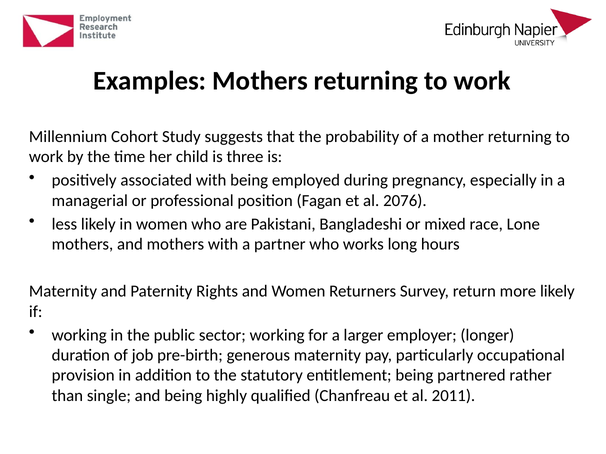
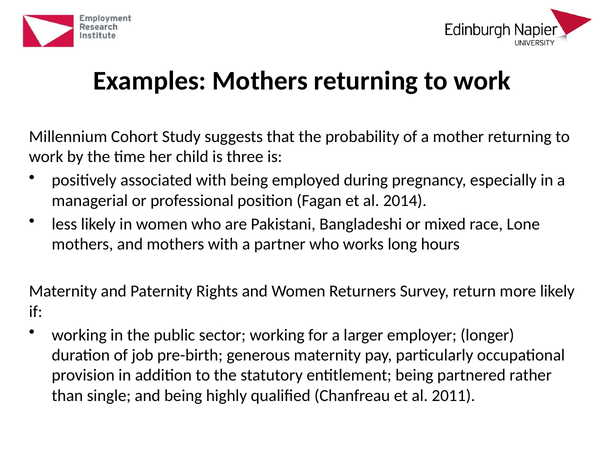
2076: 2076 -> 2014
